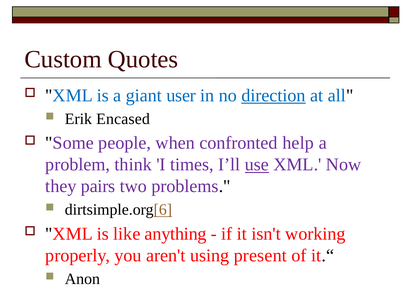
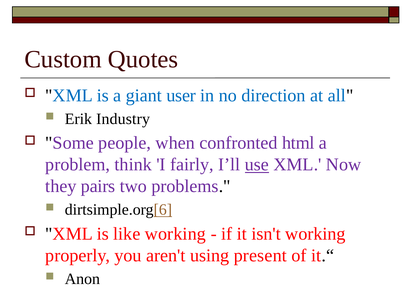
direction underline: present -> none
Encased: Encased -> Industry
help: help -> html
times: times -> fairly
like anything: anything -> working
